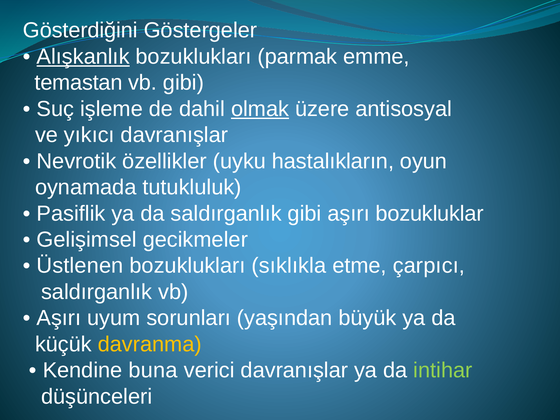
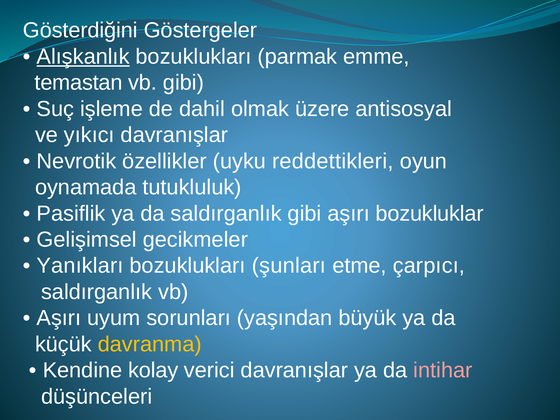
olmak underline: present -> none
hastalıkların: hastalıkların -> reddettikleri
Üstlenen: Üstlenen -> Yanıkları
sıklıkla: sıklıkla -> şunları
buna: buna -> kolay
intihar colour: light green -> pink
